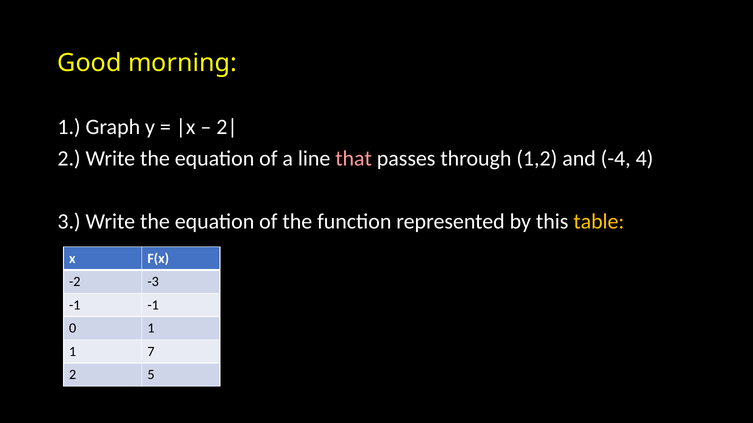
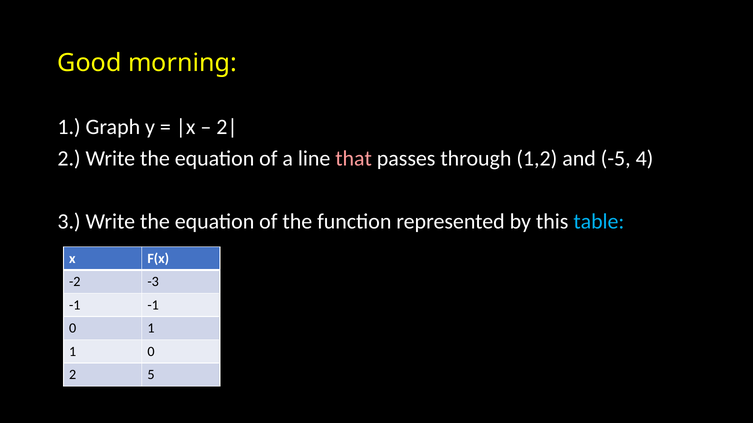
-4: -4 -> -5
table colour: yellow -> light blue
1 7: 7 -> 0
